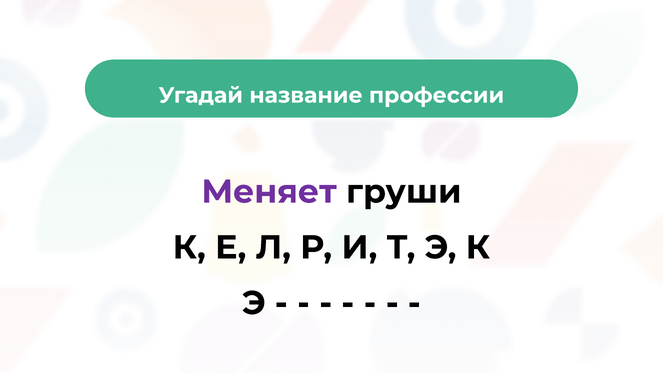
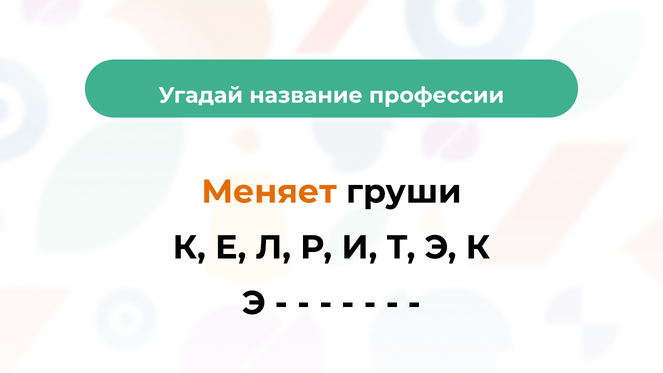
Меняет colour: purple -> orange
